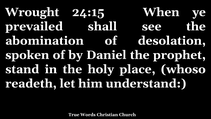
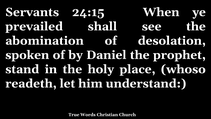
Wrought: Wrought -> Servants
